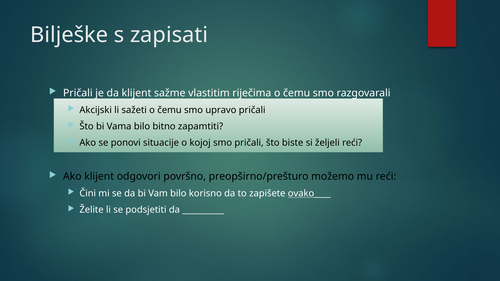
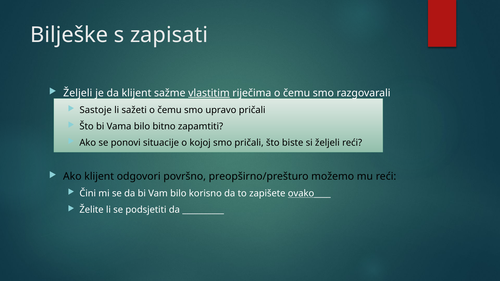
Pričali at (78, 93): Pričali -> Željeli
vlastitim underline: none -> present
Akcijski: Akcijski -> Sastoje
